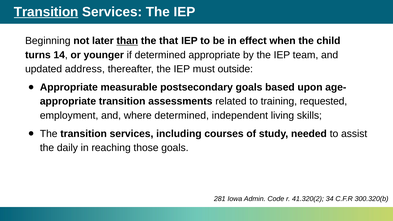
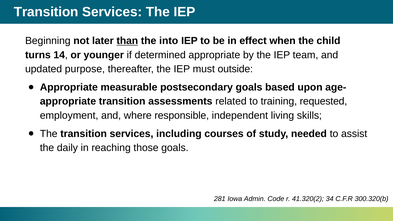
Transition at (46, 12) underline: present -> none
that: that -> into
address: address -> purpose
where determined: determined -> responsible
